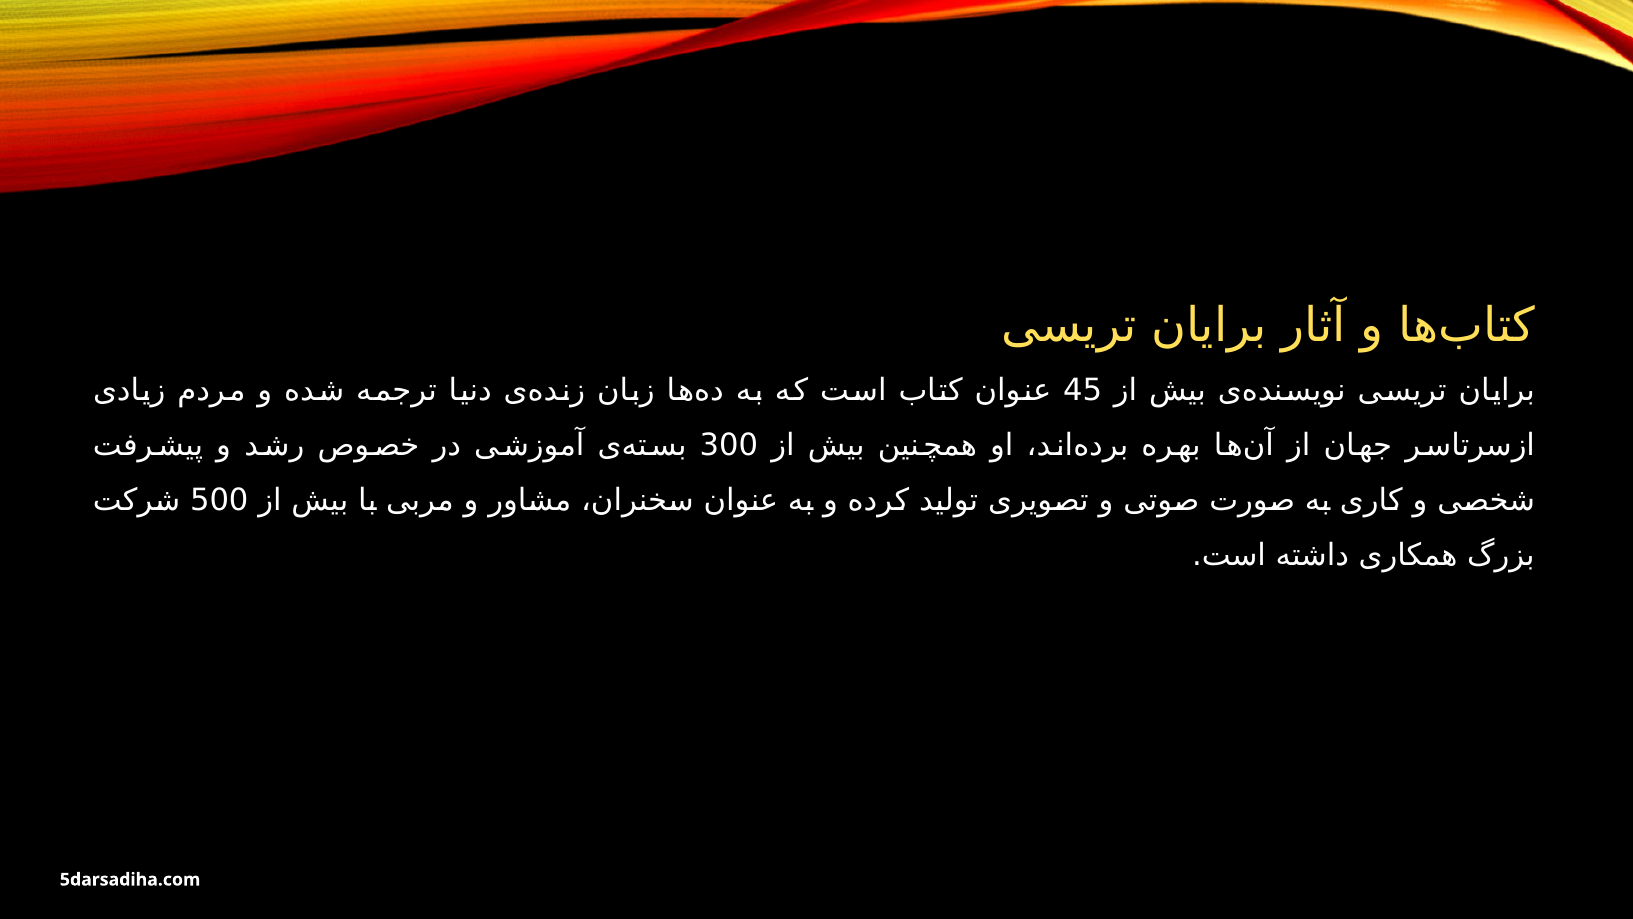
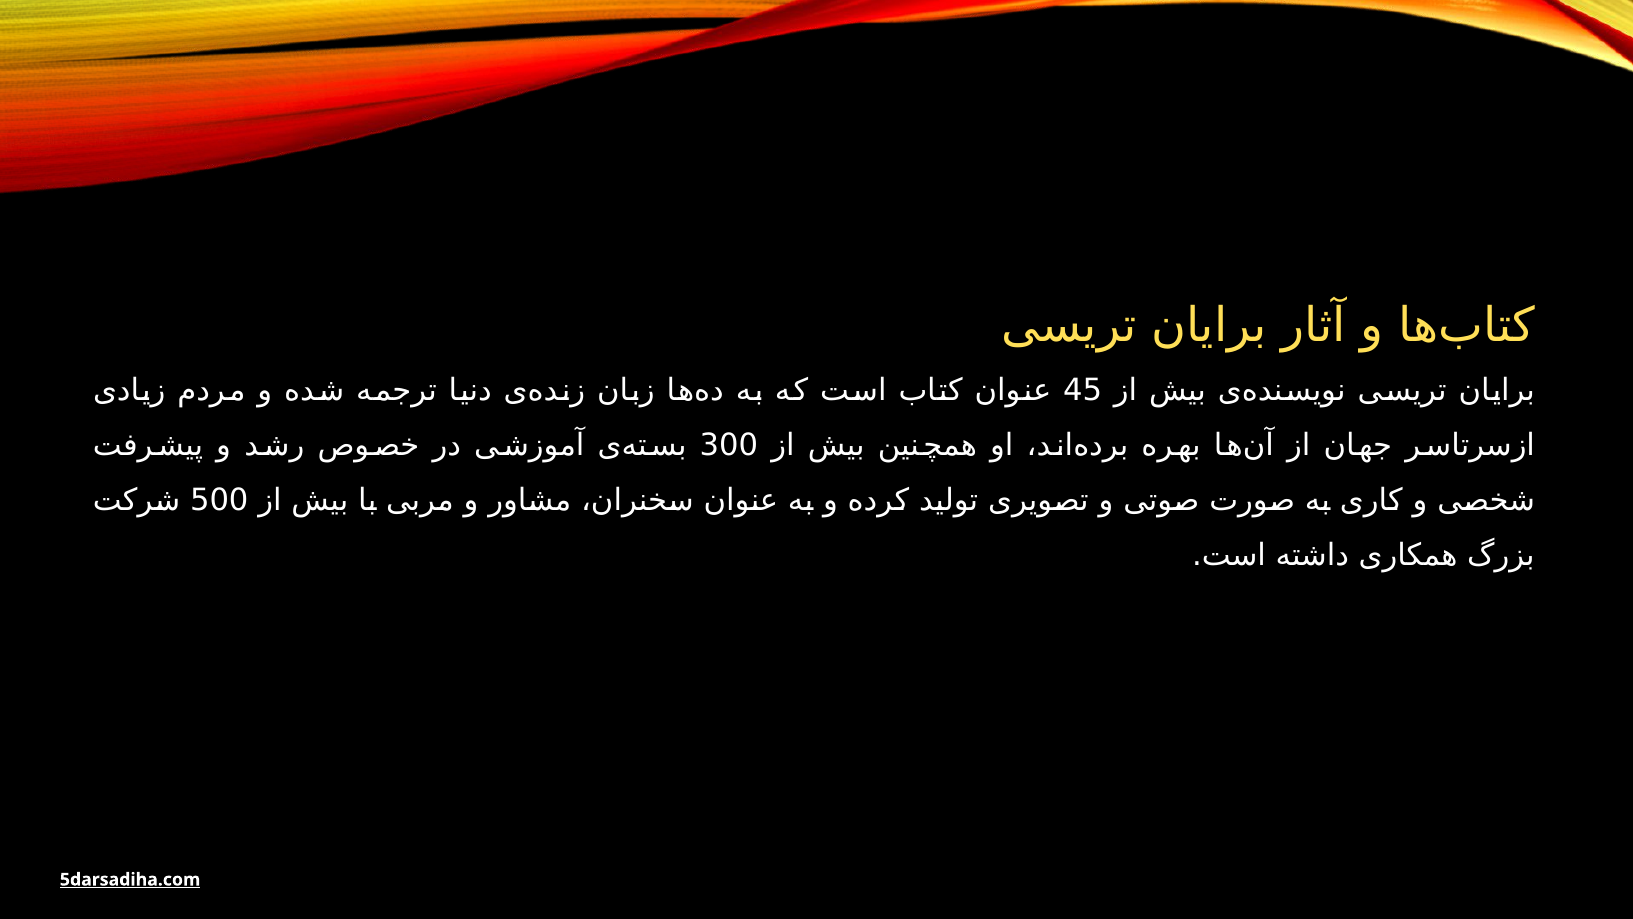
5darsadiha.com underline: none -> present
